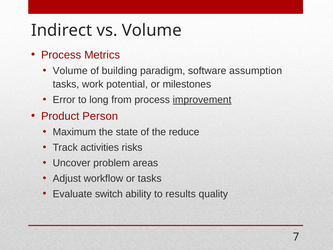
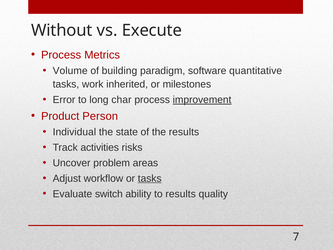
Indirect: Indirect -> Without
vs Volume: Volume -> Execute
assumption: assumption -> quantitative
potential: potential -> inherited
from: from -> char
Maximum: Maximum -> Individual
the reduce: reduce -> results
tasks at (150, 178) underline: none -> present
